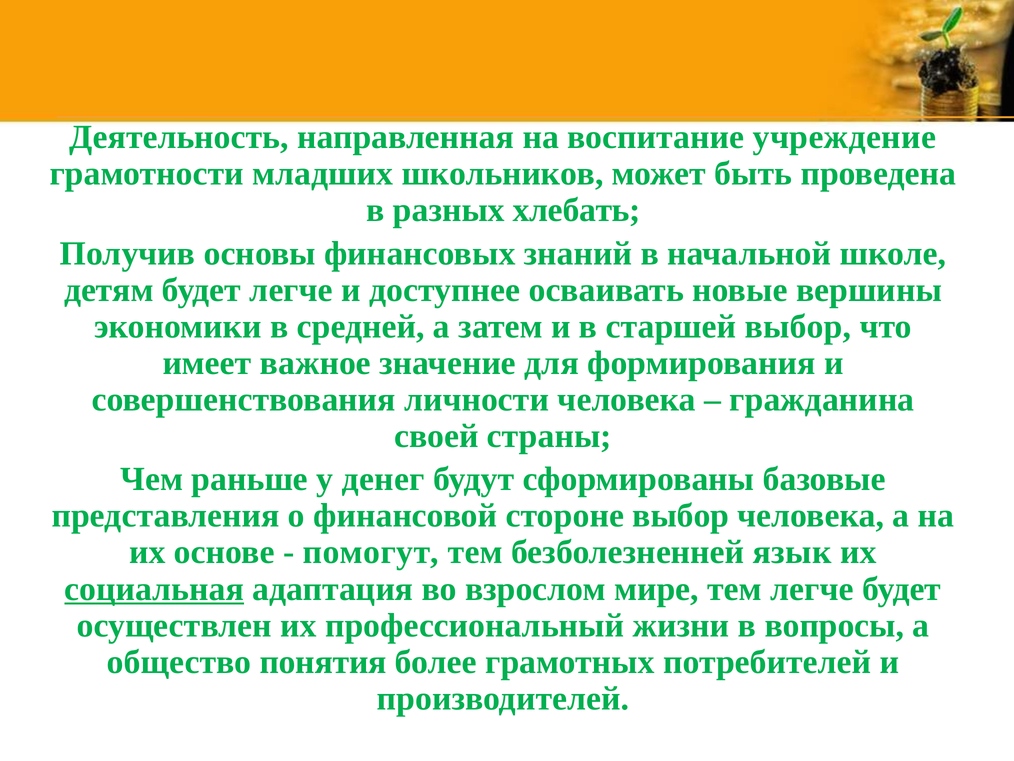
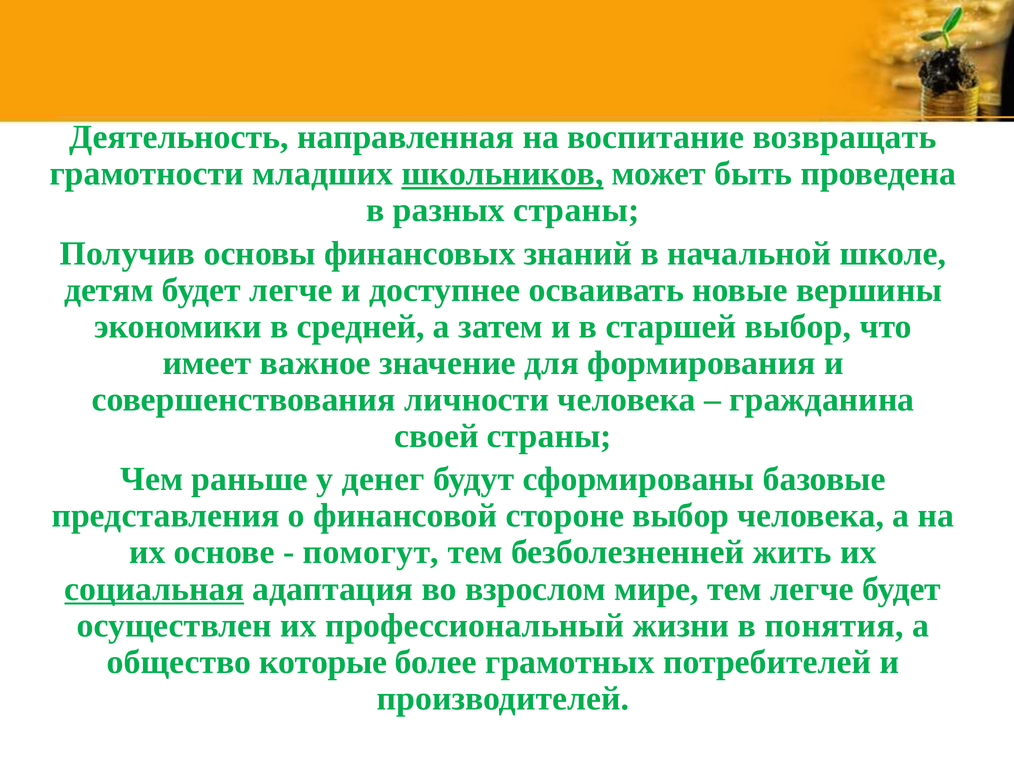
учреждение: учреждение -> возвращать
школьников underline: none -> present
разных хлебать: хлебать -> страны
язык: язык -> жить
вопросы: вопросы -> понятия
понятия: понятия -> которые
